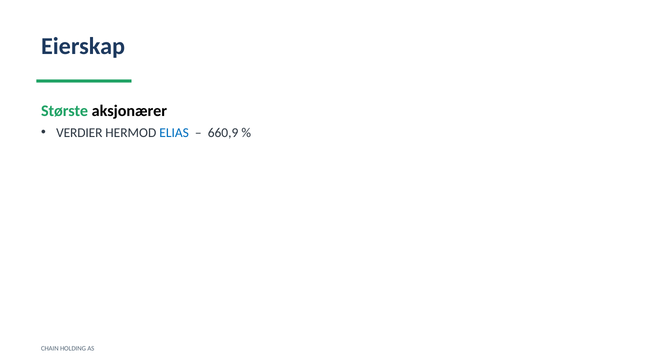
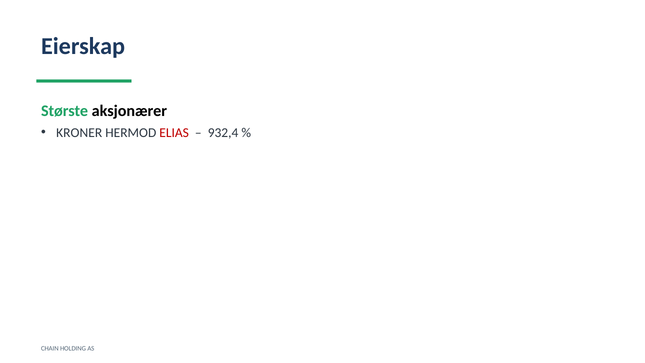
VERDIER: VERDIER -> KRONER
ELIAS colour: blue -> red
660,9: 660,9 -> 932,4
